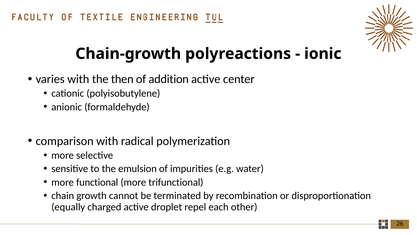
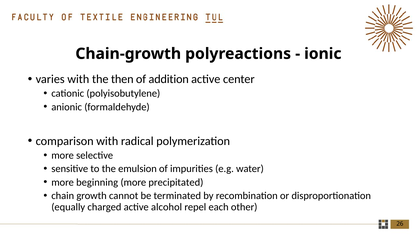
functional: functional -> beginning
trifunctional: trifunctional -> precipitated
droplet: droplet -> alcohol
